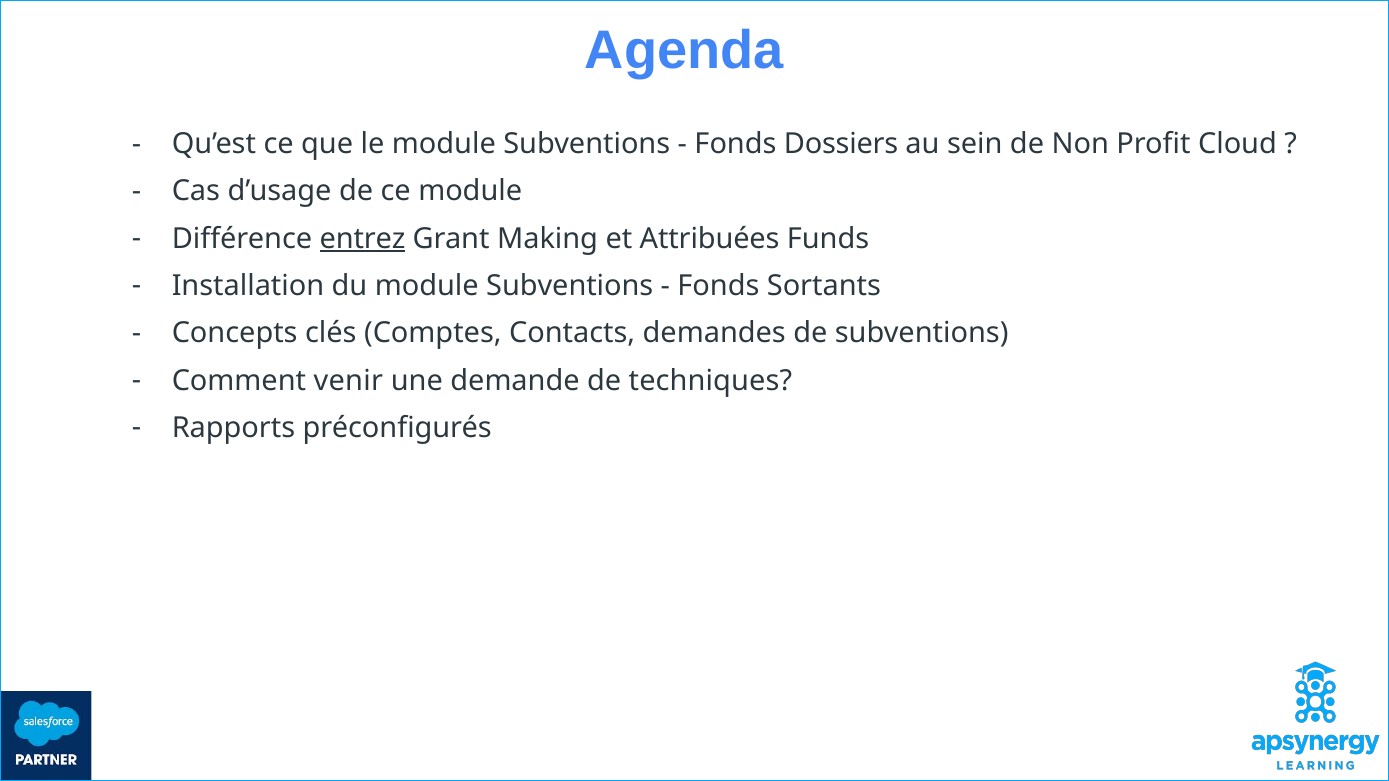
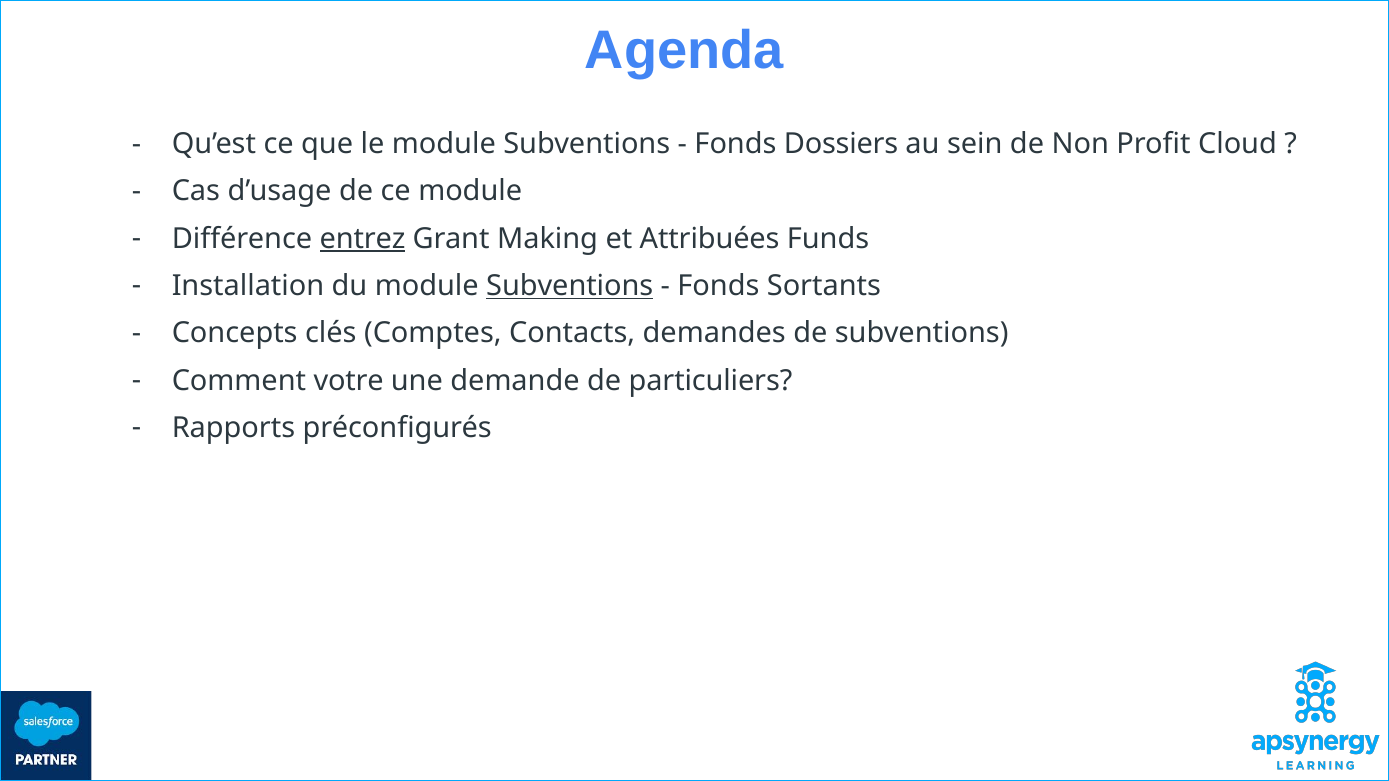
Subventions at (570, 286) underline: none -> present
venir: venir -> votre
techniques: techniques -> particuliers
